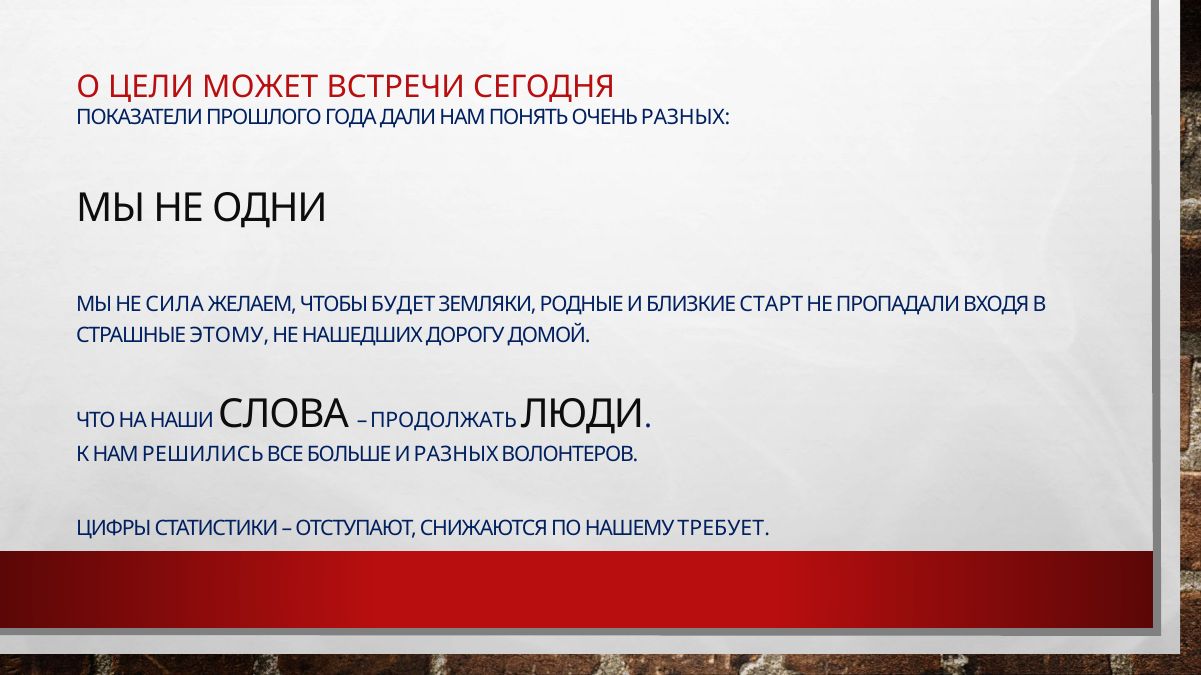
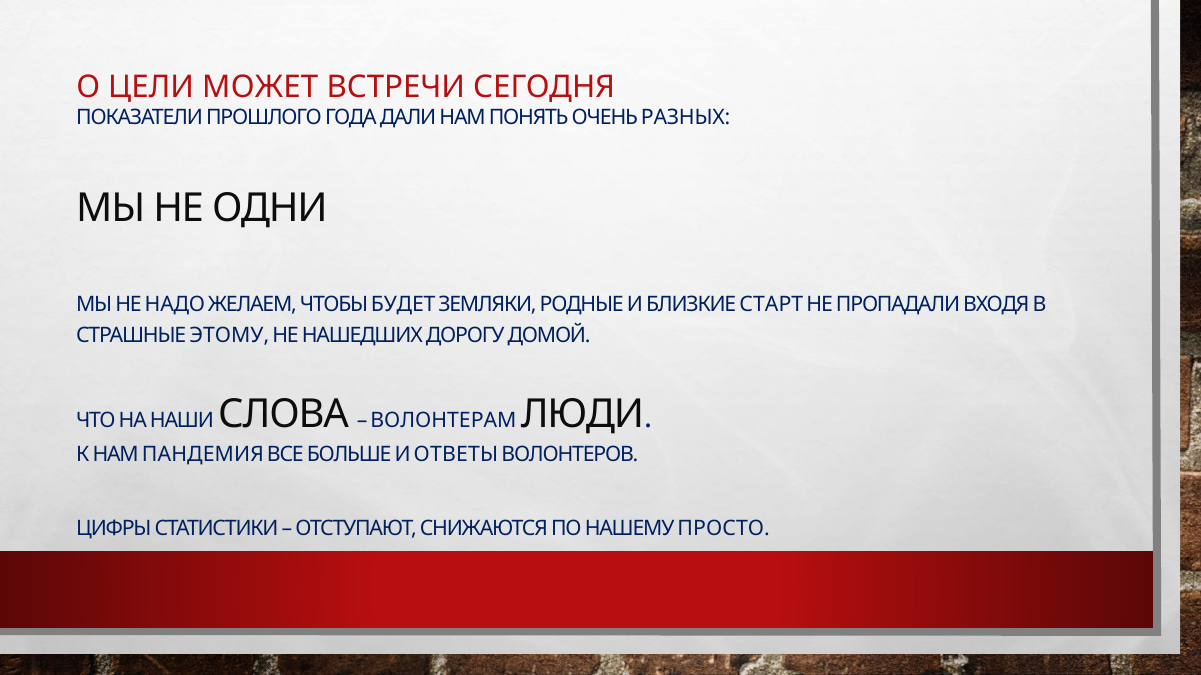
СИЛА: СИЛА -> НАДО
ПРОДОЛЖАТЬ: ПРОДОЛЖАТЬ -> ВОЛОНТЕРАМ
РЕШИЛИСЬ: РЕШИЛИСЬ -> ПАНДЕМИЯ
И РАЗНЫХ: РАЗНЫХ -> ОТВЕТЫ
ТРЕБУЕТ: ТРЕБУЕТ -> ПРОСТО
